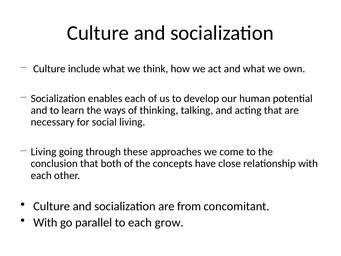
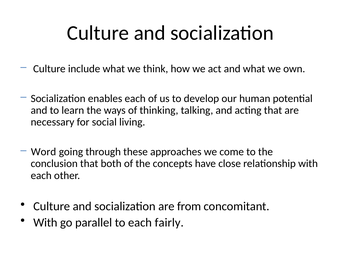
Living at (44, 152): Living -> Word
grow: grow -> fairly
